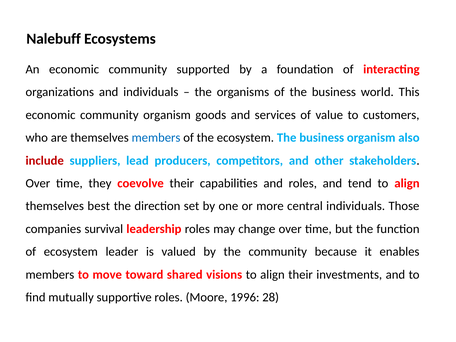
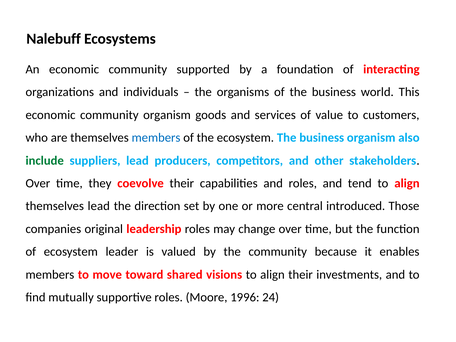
include colour: red -> green
themselves best: best -> lead
central individuals: individuals -> introduced
survival: survival -> original
28: 28 -> 24
